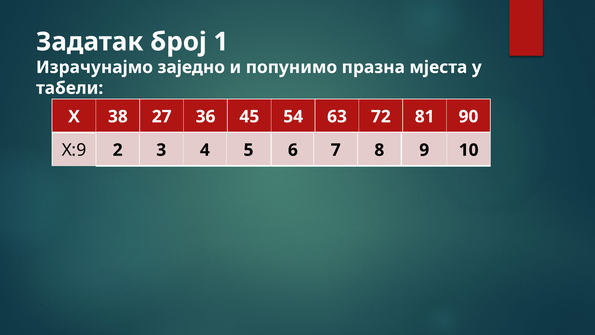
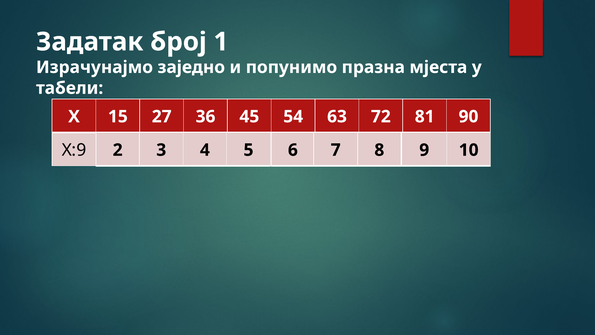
38: 38 -> 15
